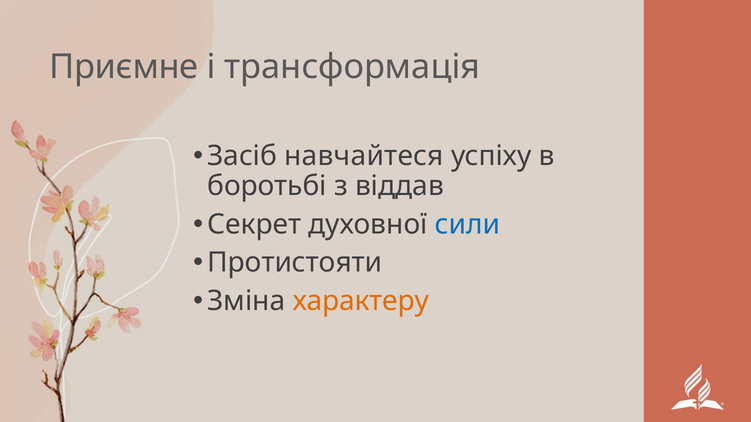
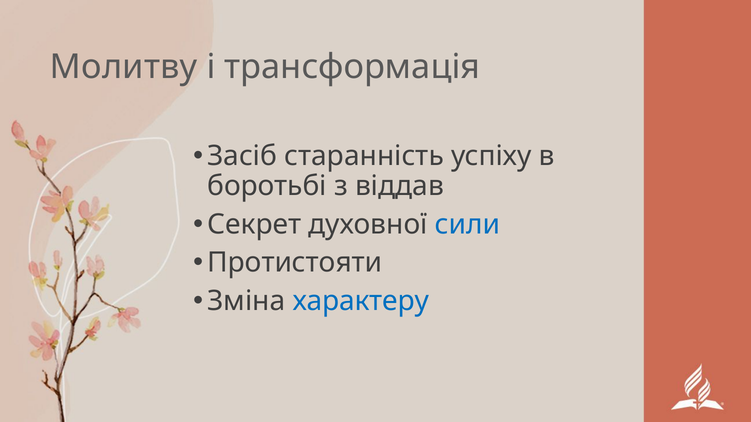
Приємне: Приємне -> Молитву
навчайтеся: навчайтеся -> старанність
характеру colour: orange -> blue
